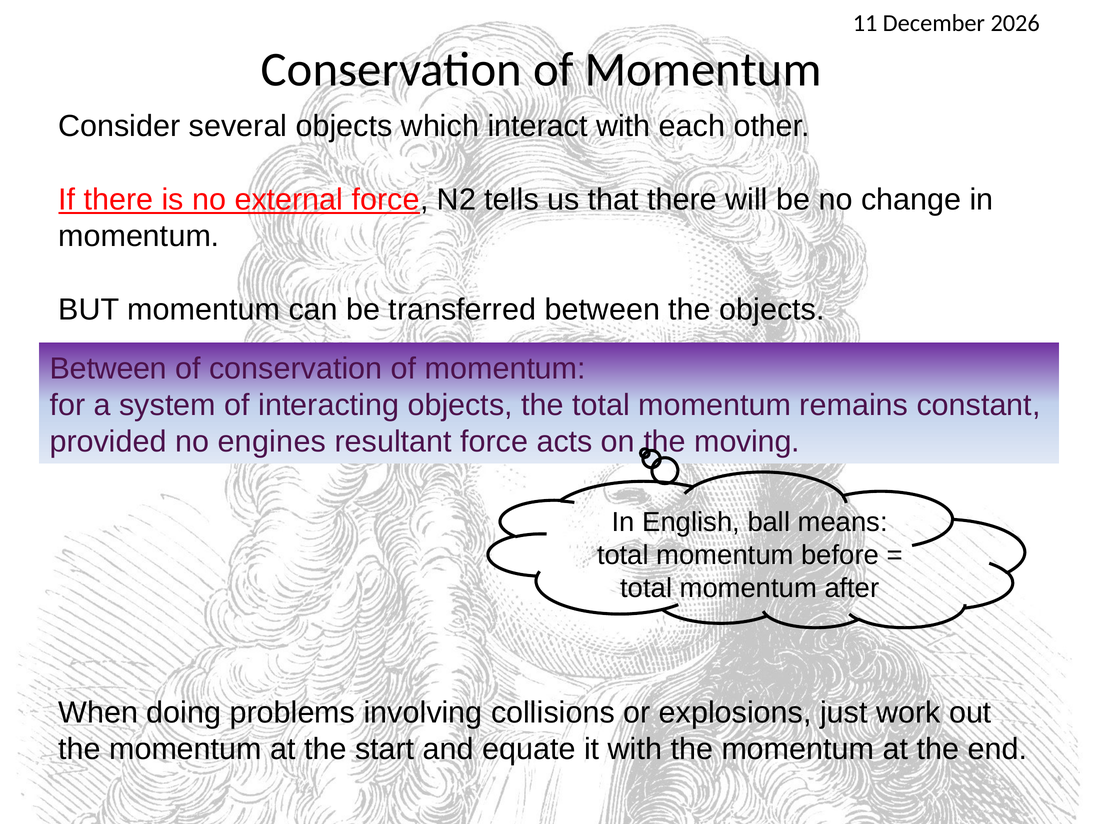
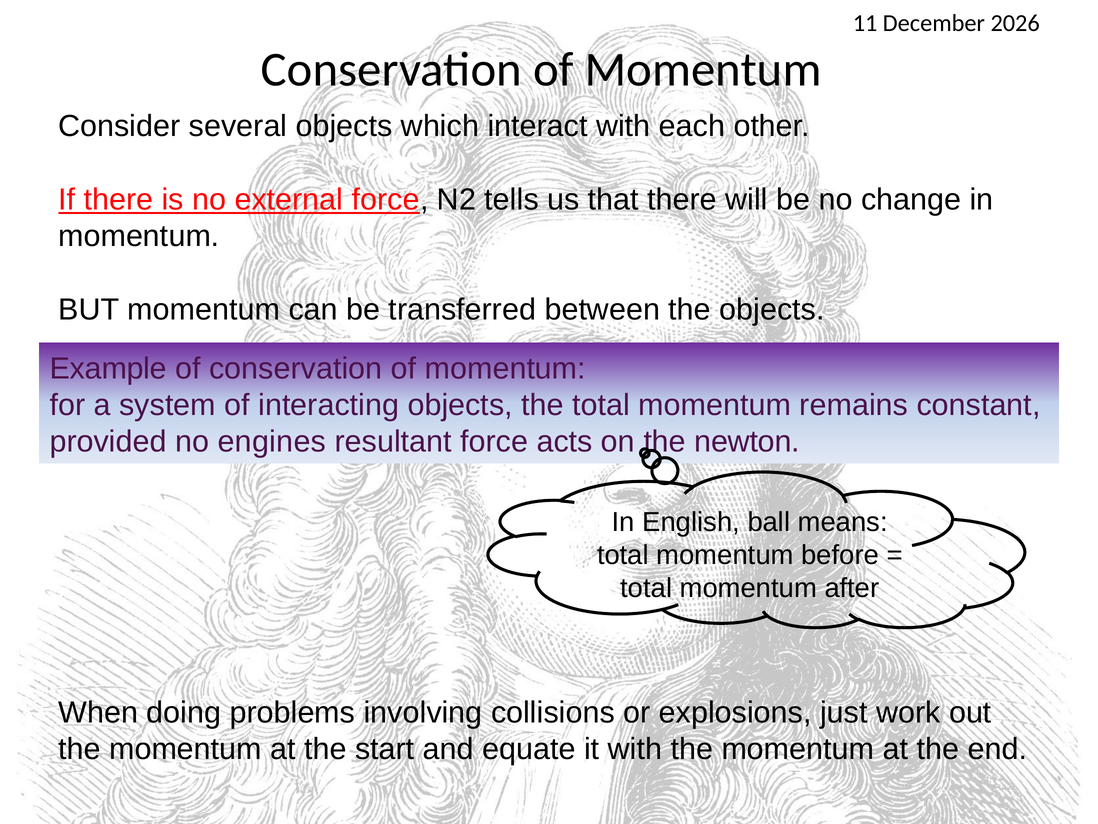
Between at (108, 368): Between -> Example
moving: moving -> newton
